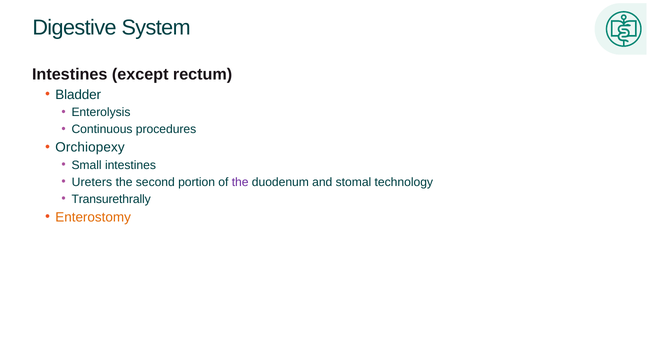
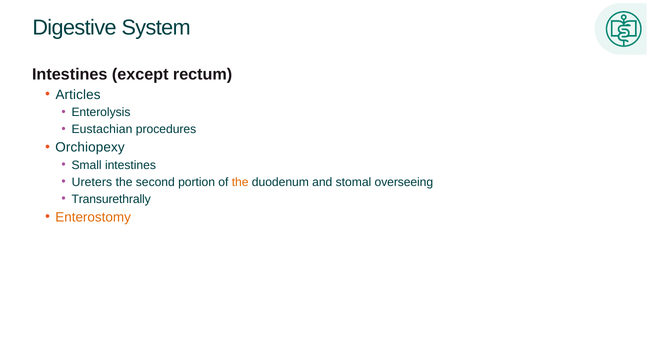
Bladder: Bladder -> Articles
Continuous: Continuous -> Eustachian
the at (240, 182) colour: purple -> orange
technology: technology -> overseeing
